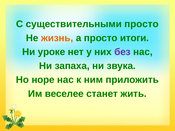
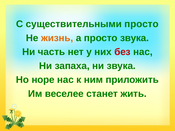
просто итоги: итоги -> звука
уроке: уроке -> часть
без colour: purple -> red
